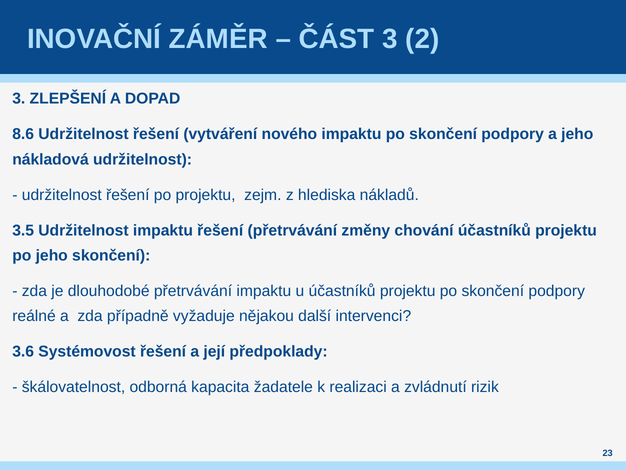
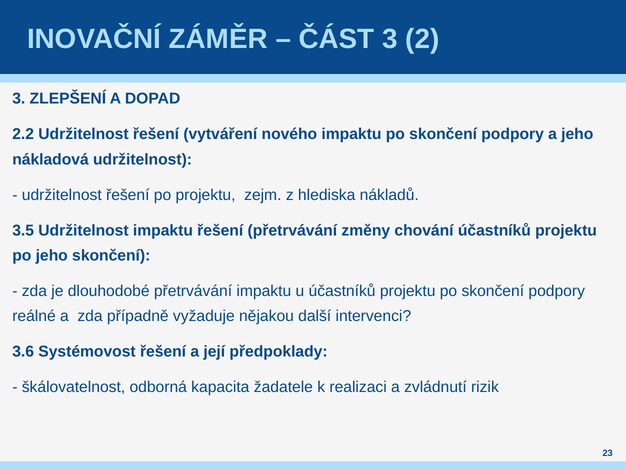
8.6: 8.6 -> 2.2
